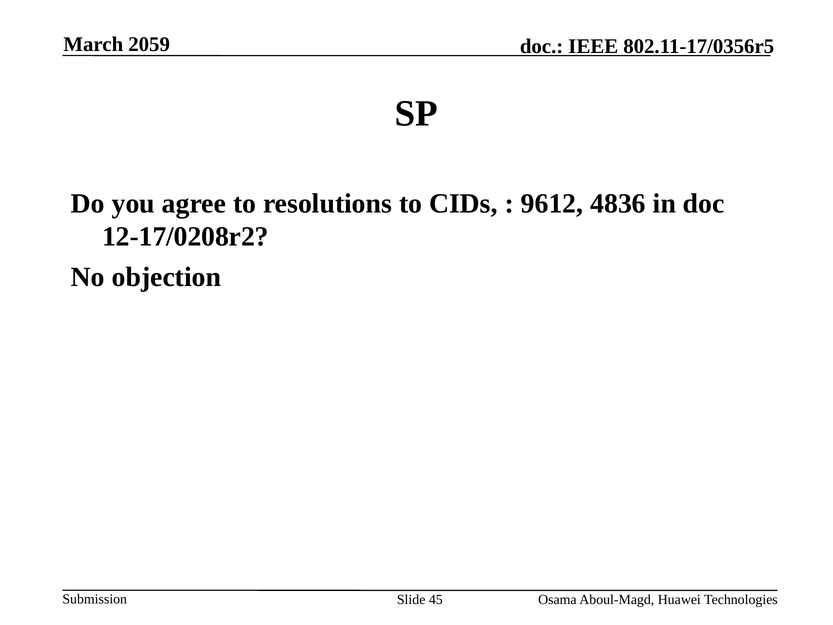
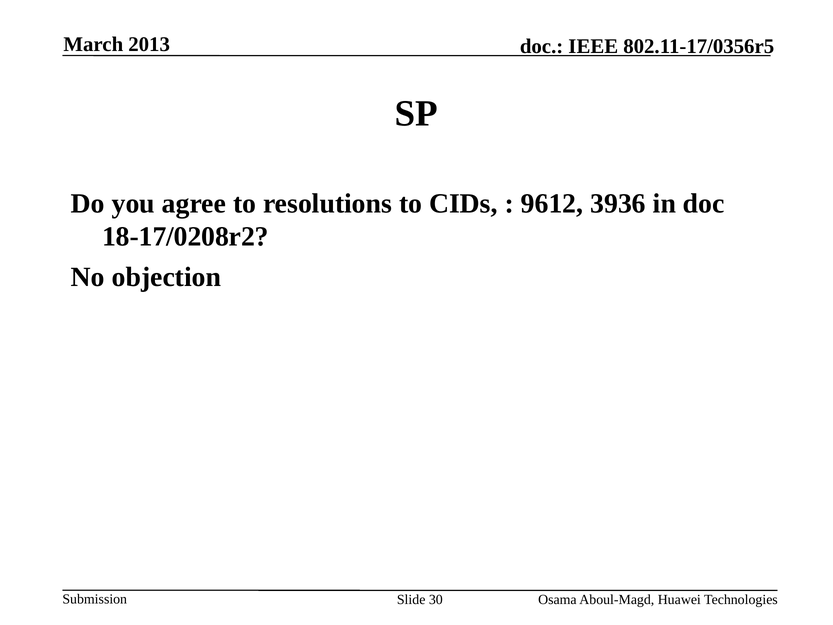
2059: 2059 -> 2013
4836: 4836 -> 3936
12-17/0208r2: 12-17/0208r2 -> 18-17/0208r2
45: 45 -> 30
